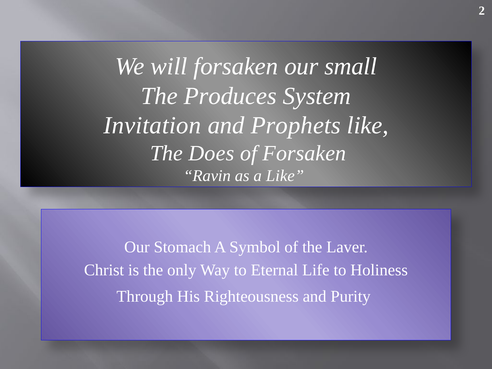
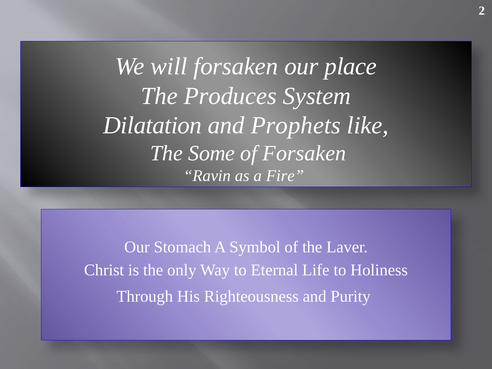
small: small -> place
Invitation: Invitation -> Dilatation
Does: Does -> Some
a Like: Like -> Fire
